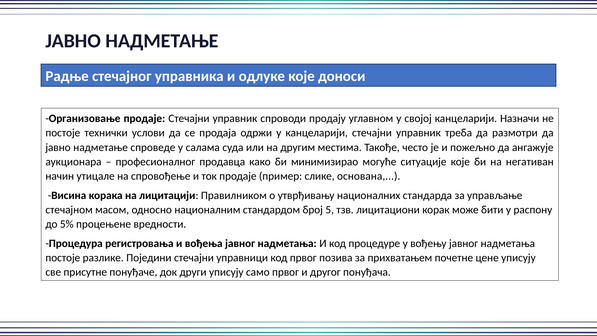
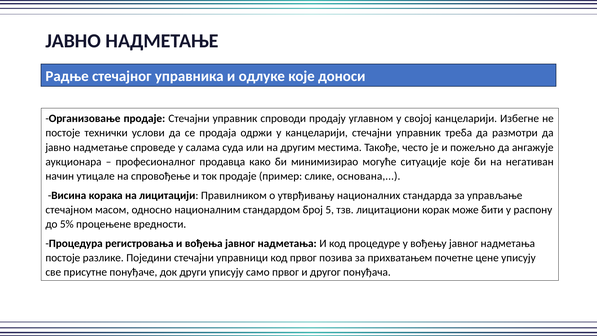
Назначи: Назначи -> Избегне
